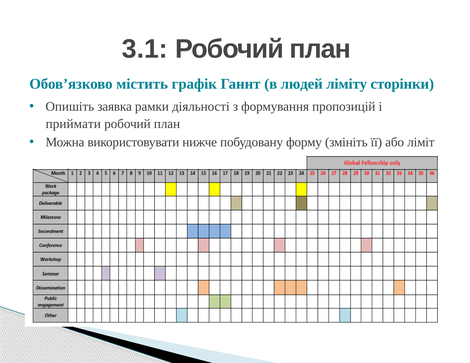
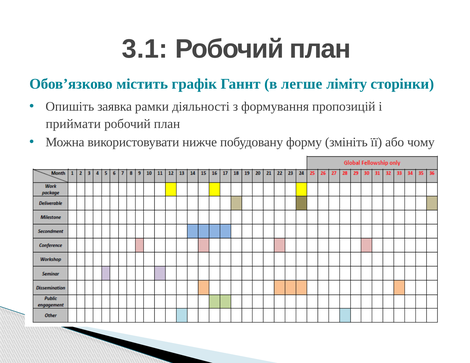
людей: людей -> легше
ліміт: ліміт -> чому
